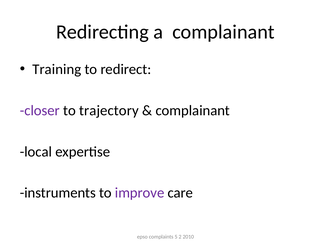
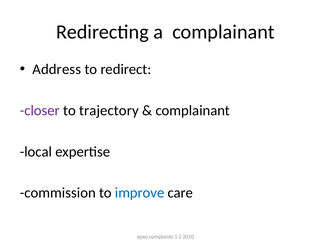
Training: Training -> Address
instruments: instruments -> commission
improve colour: purple -> blue
